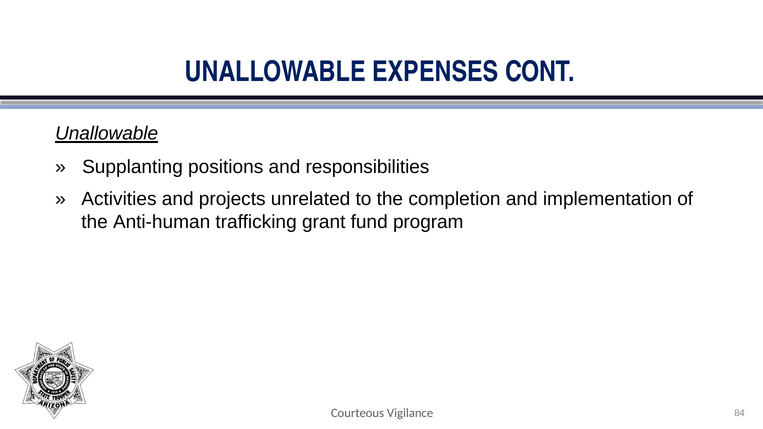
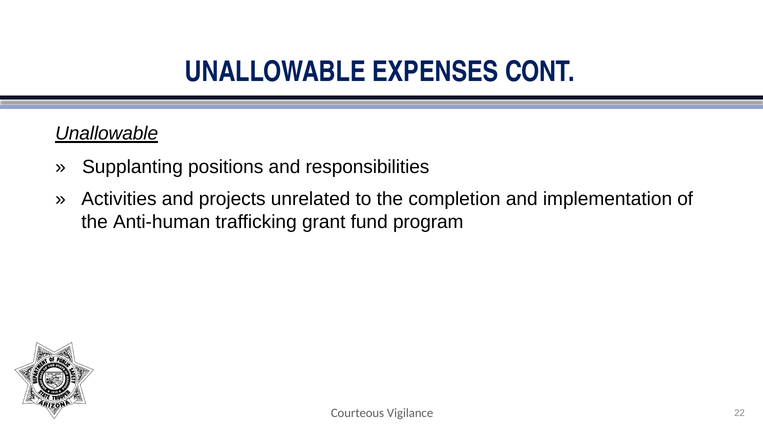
84: 84 -> 22
